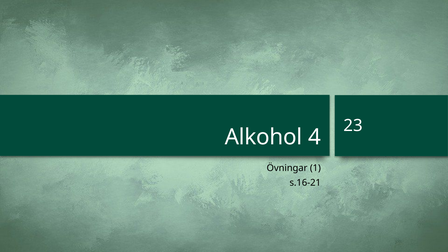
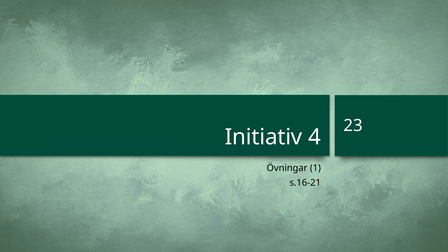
Alkohol: Alkohol -> Initiativ
